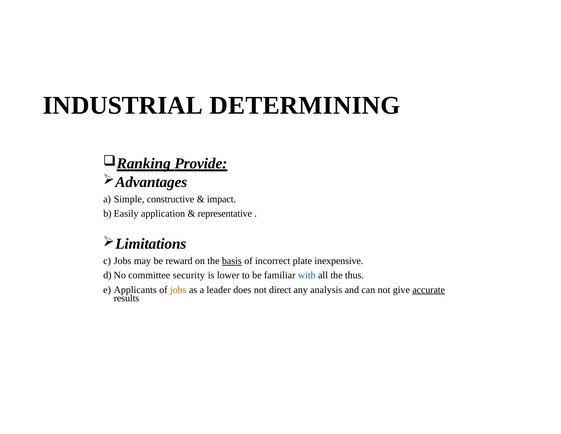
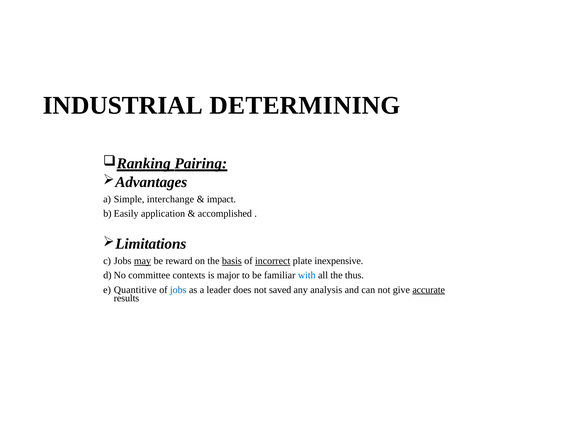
Provide: Provide -> Pairing
constructive: constructive -> interchange
representative: representative -> accomplished
may underline: none -> present
incorrect underline: none -> present
security: security -> contexts
lower: lower -> major
Applicants: Applicants -> Quantitive
jobs at (178, 289) colour: orange -> blue
direct: direct -> saved
